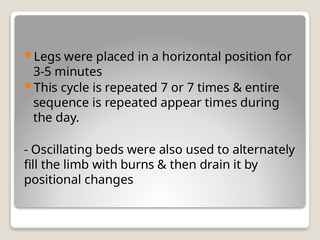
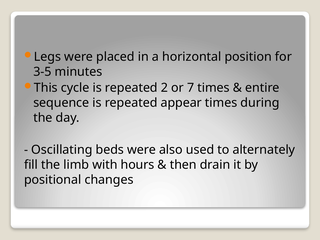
repeated 7: 7 -> 2
burns: burns -> hours
